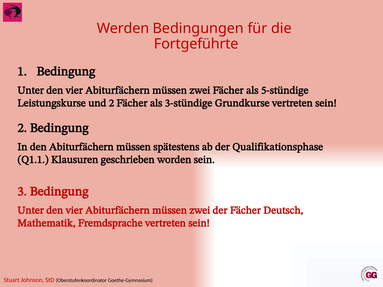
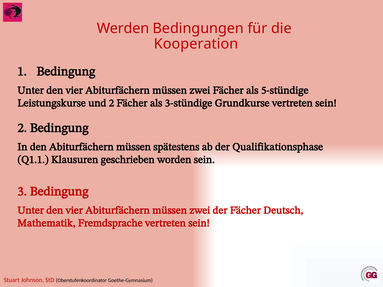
Fortgeführte: Fortgeführte -> Kooperation
